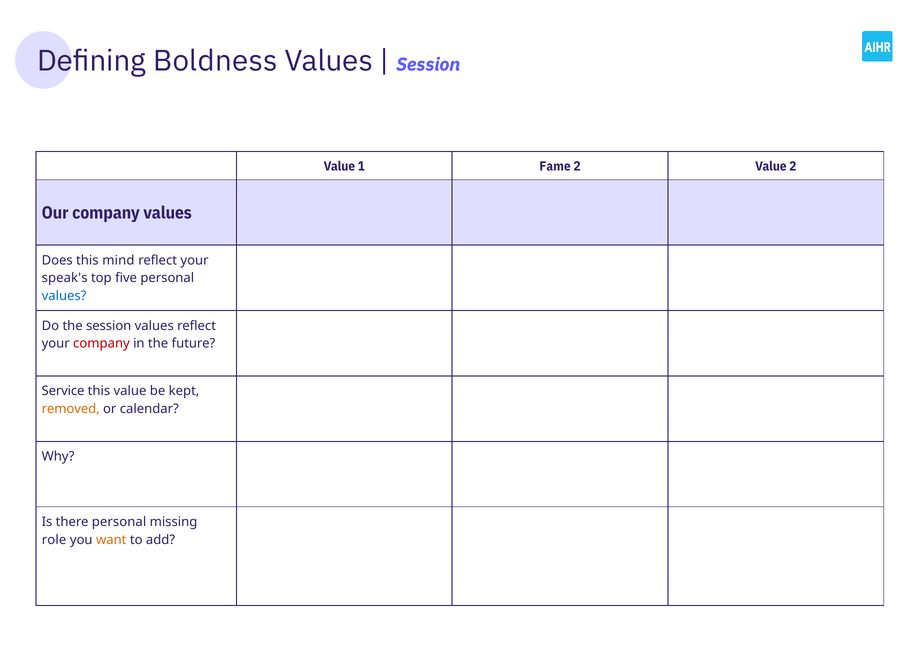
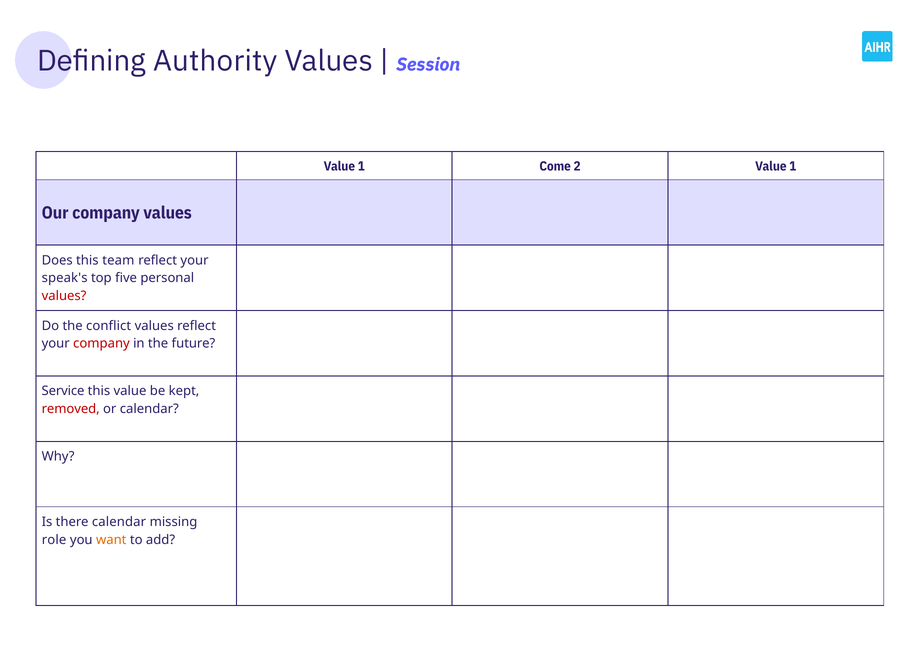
Boldness: Boldness -> Authority
Fame: Fame -> Come
2 Value 2: 2 -> 1
mind: mind -> team
values at (64, 296) colour: blue -> red
the session: session -> conflict
removed colour: orange -> red
there personal: personal -> calendar
